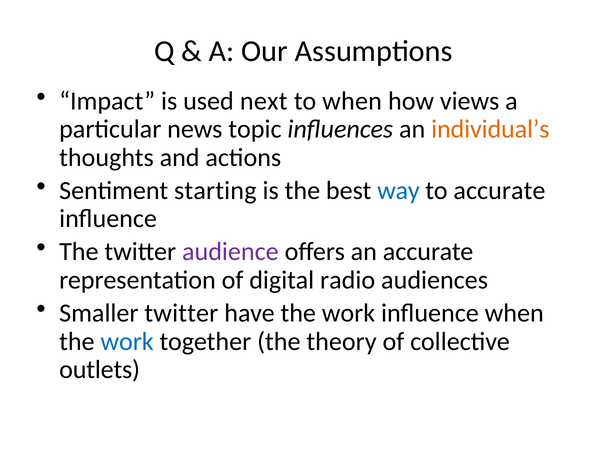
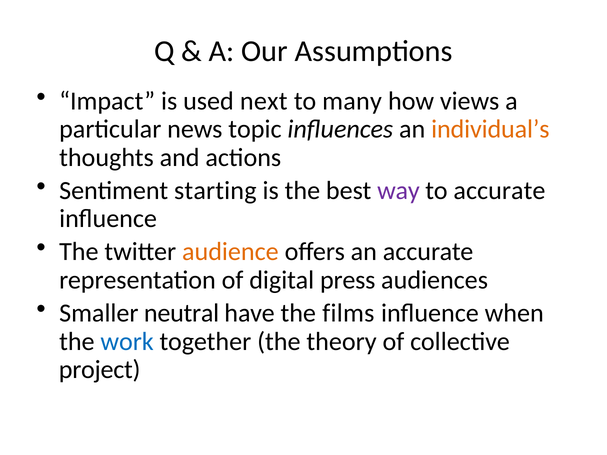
to when: when -> many
way colour: blue -> purple
audience colour: purple -> orange
radio: radio -> press
Smaller twitter: twitter -> neutral
have the work: work -> films
outlets: outlets -> project
